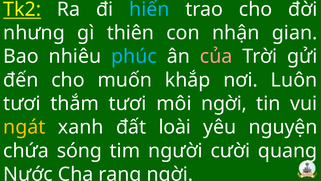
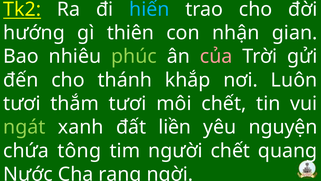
nhưng: nhưng -> hướng
phúc colour: light blue -> light green
muốn: muốn -> thánh
môi ngời: ngời -> chết
ngát colour: yellow -> light green
loài: loài -> liền
sóng: sóng -> tông
người cười: cười -> chết
